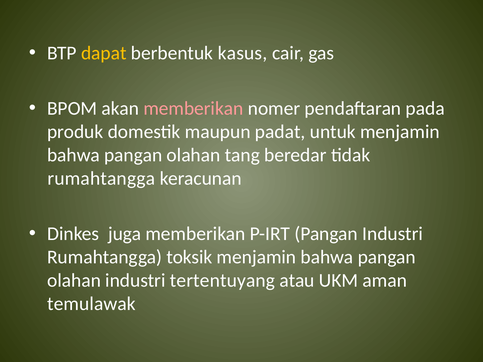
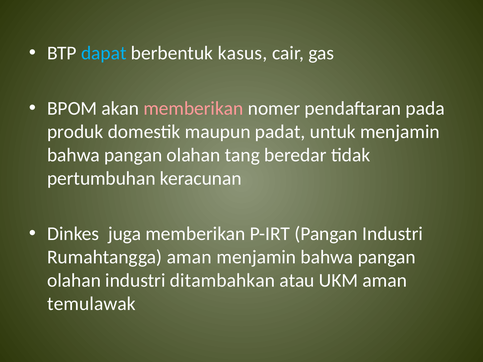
dapat colour: yellow -> light blue
rumahtangga at (101, 179): rumahtangga -> pertumbuhan
Rumahtangga toksik: toksik -> aman
tertentuyang: tertentuyang -> ditambahkan
